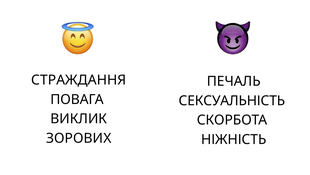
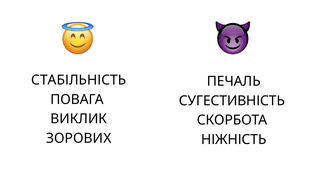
СТРАЖДАННЯ: СТРАЖДАННЯ -> СТАБІЛЬНІСТЬ
СЕКСУАЛЬНІСТЬ: СЕКСУАЛЬНІСТЬ -> СУГЕСТИВНІСТЬ
